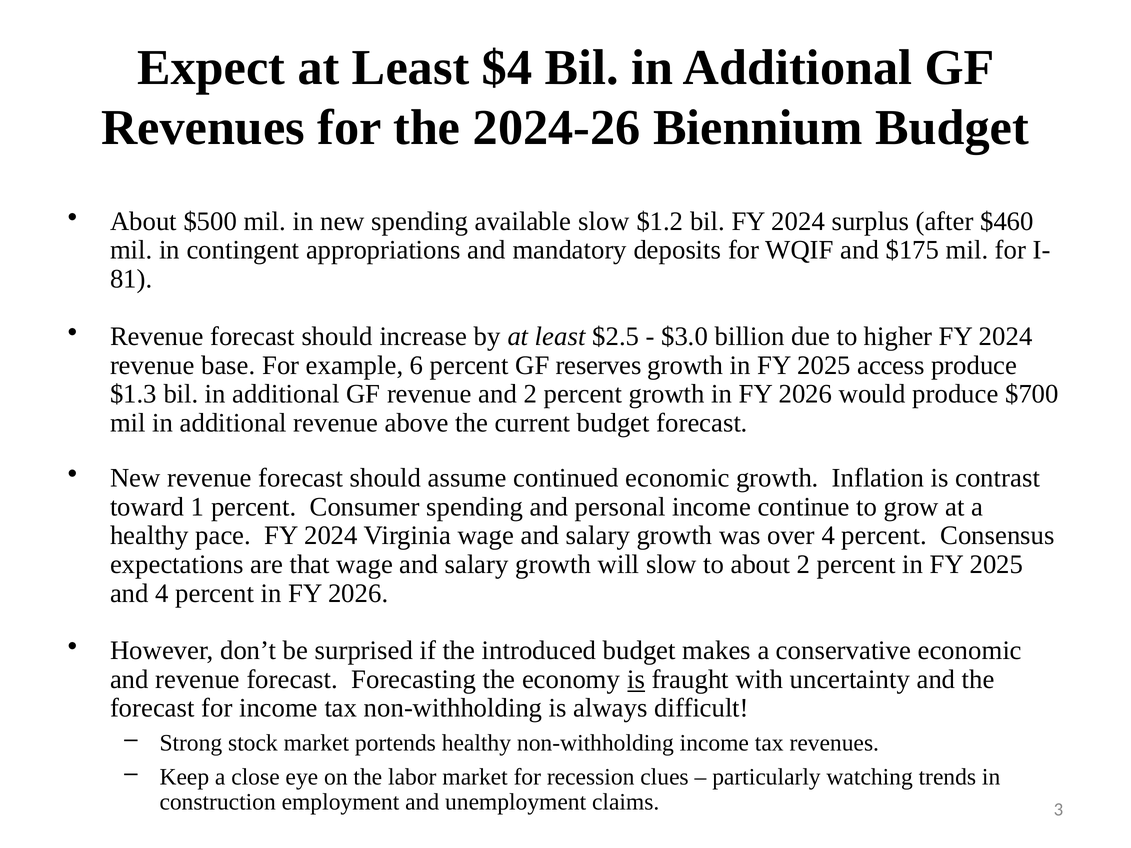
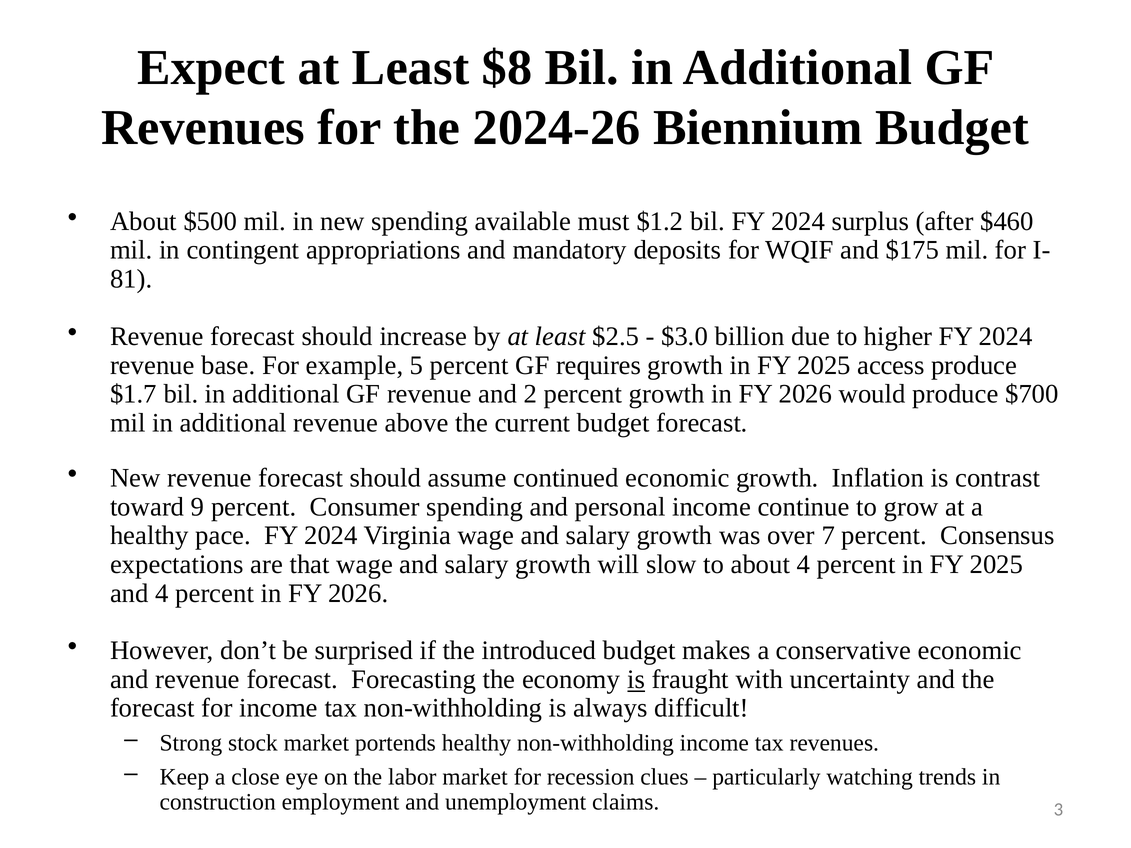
$4: $4 -> $8
available slow: slow -> must
6: 6 -> 5
reserves: reserves -> requires
$1.3: $1.3 -> $1.7
1: 1 -> 9
over 4: 4 -> 7
about 2: 2 -> 4
